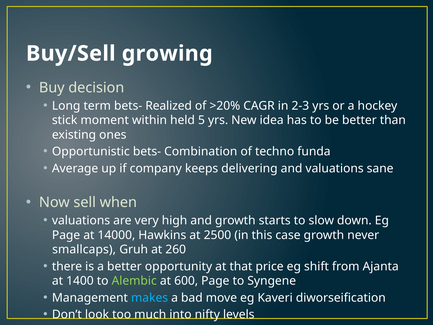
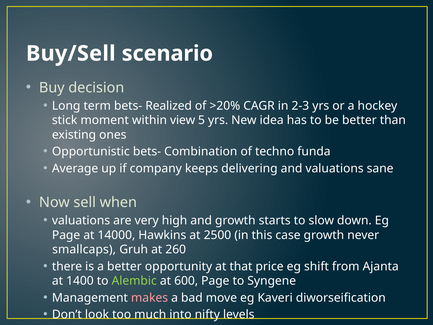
growing: growing -> scenario
held: held -> view
makes colour: light blue -> pink
